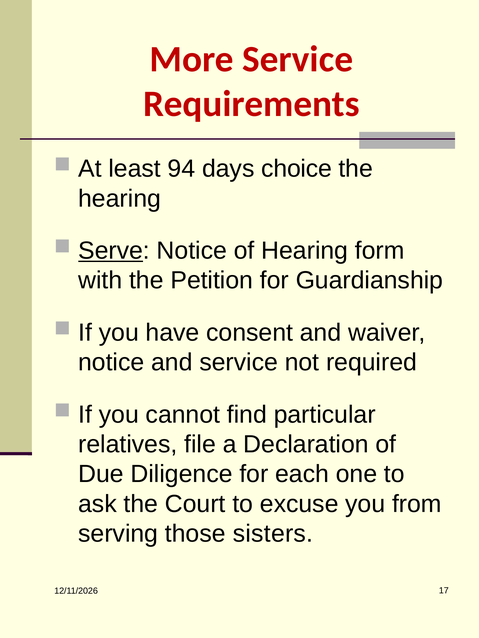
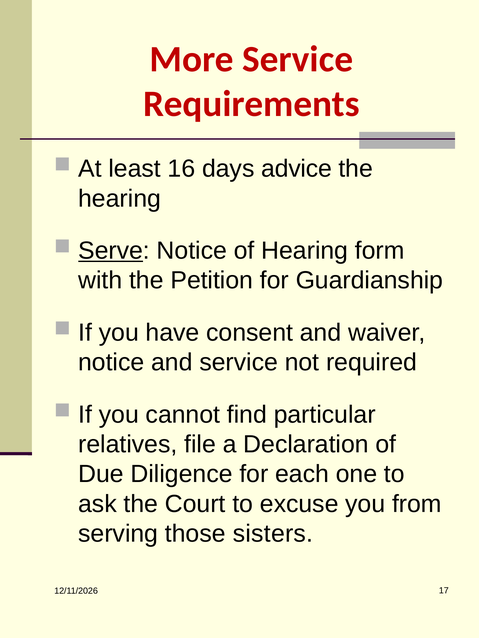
94: 94 -> 16
choice: choice -> advice
